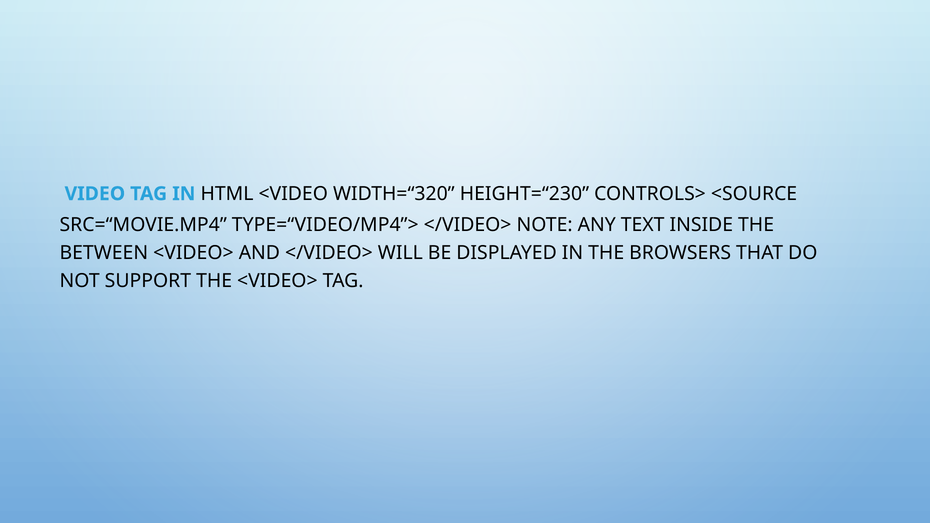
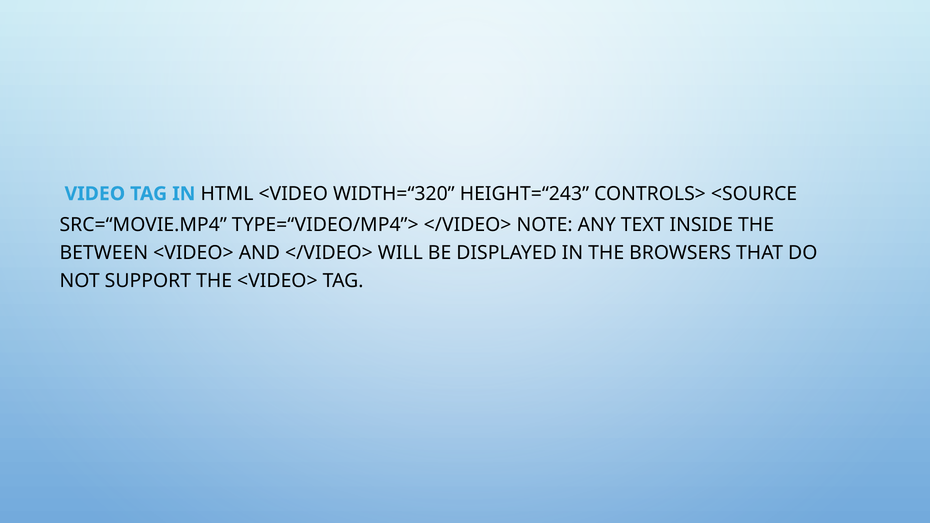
HEIGHT=“230: HEIGHT=“230 -> HEIGHT=“243
